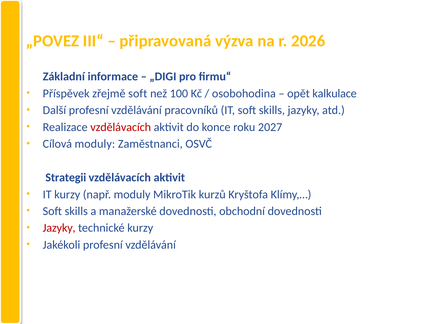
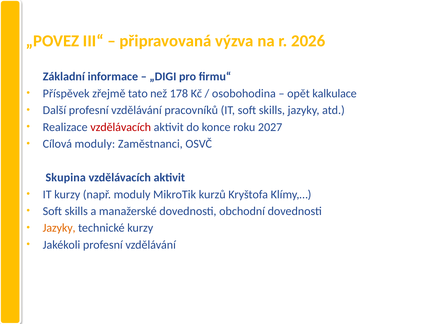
zřejmě soft: soft -> tato
100: 100 -> 178
Strategii: Strategii -> Skupina
Jazyky at (59, 228) colour: red -> orange
